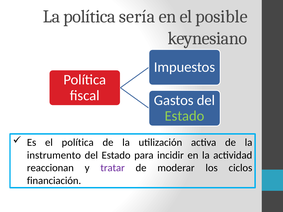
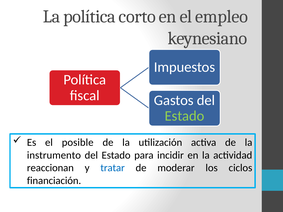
sería: sería -> corto
posible: posible -> empleo
el política: política -> posible
tratar colour: purple -> blue
